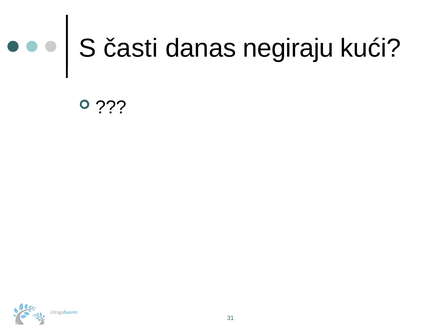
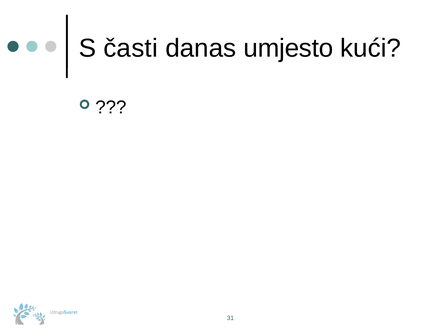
negiraju: negiraju -> umjesto
